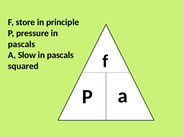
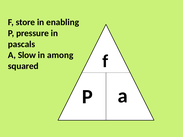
principle: principle -> enabling
pascals at (60, 55): pascals -> among
